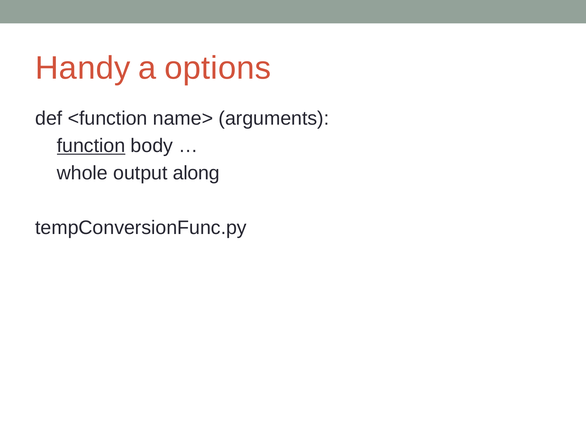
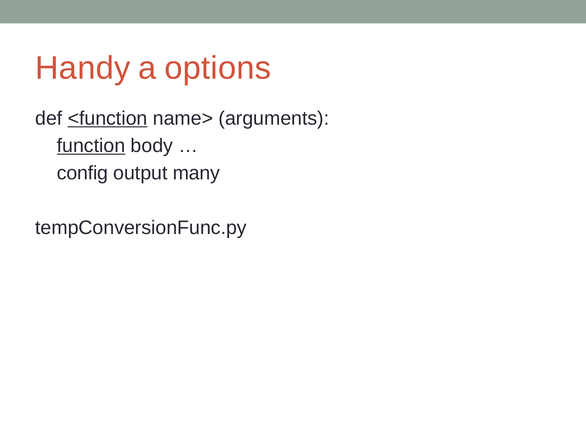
<function underline: none -> present
whole: whole -> config
along: along -> many
